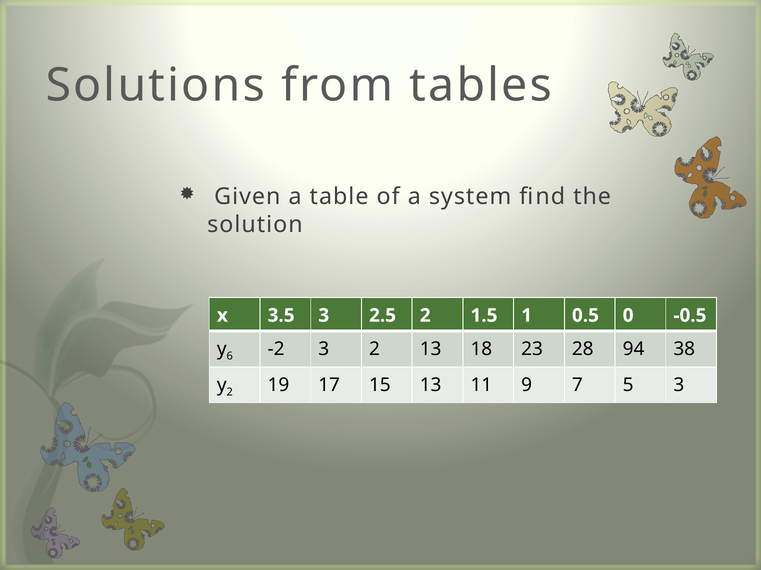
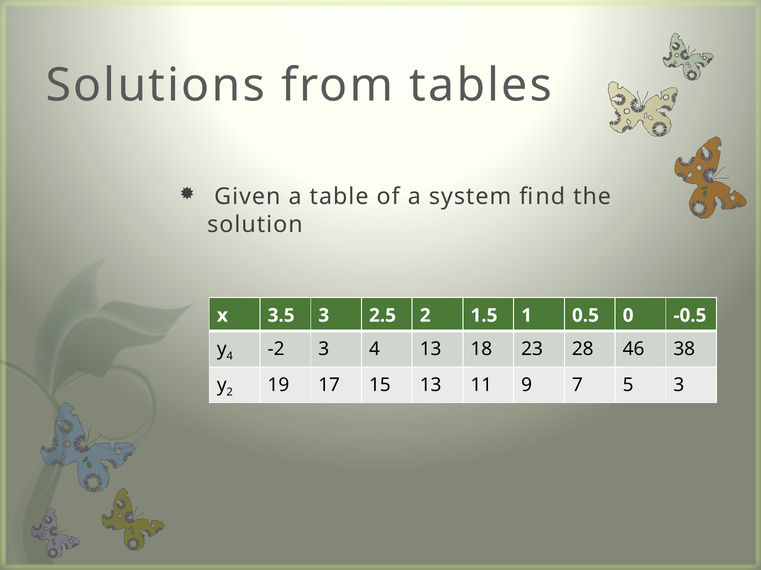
6 at (230, 357): 6 -> 4
3 2: 2 -> 4
94: 94 -> 46
